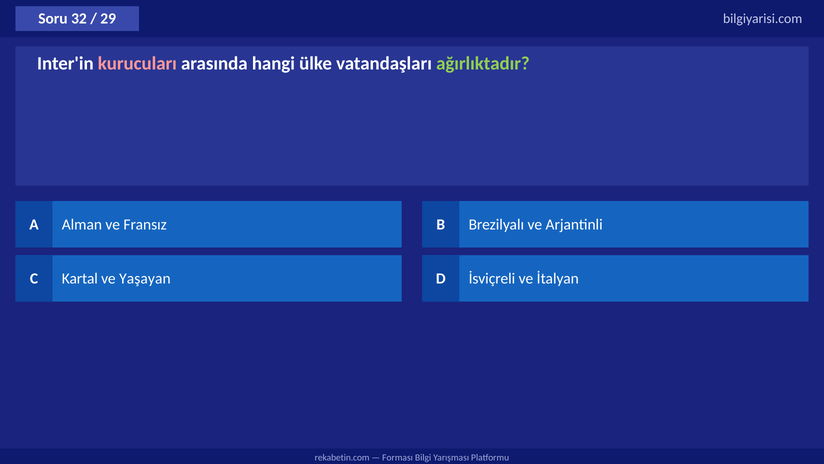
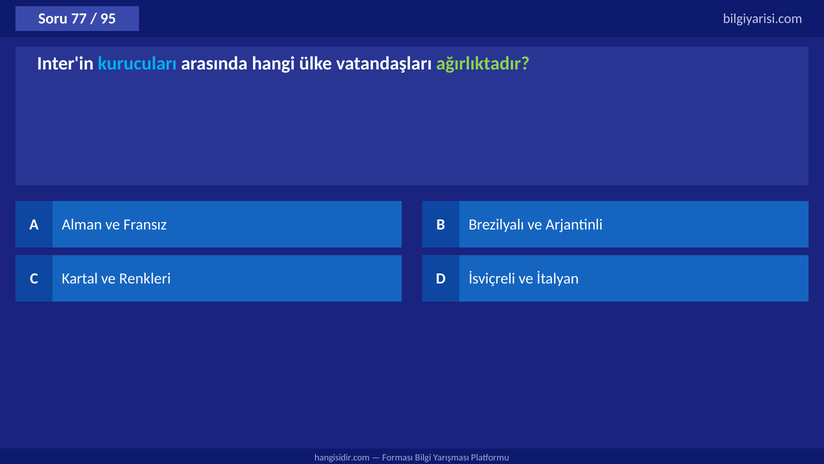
32: 32 -> 77
29: 29 -> 95
kurucuları colour: pink -> light blue
Yaşayan: Yaşayan -> Renkleri
rekabetin.com: rekabetin.com -> hangisidir.com
